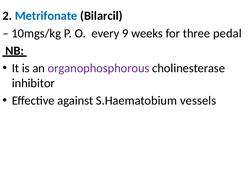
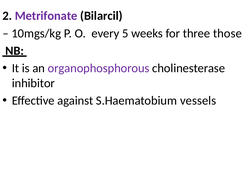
Metrifonate colour: blue -> purple
9: 9 -> 5
pedal: pedal -> those
